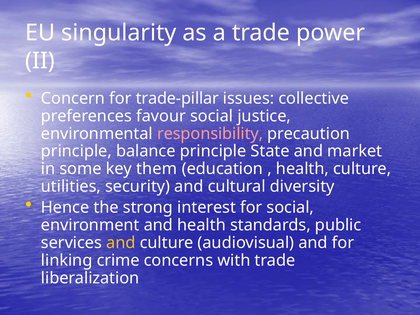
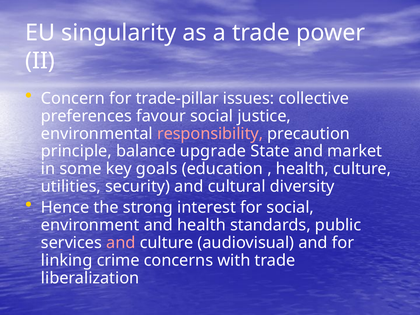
balance principle: principle -> upgrade
them: them -> goals
and at (121, 243) colour: yellow -> pink
